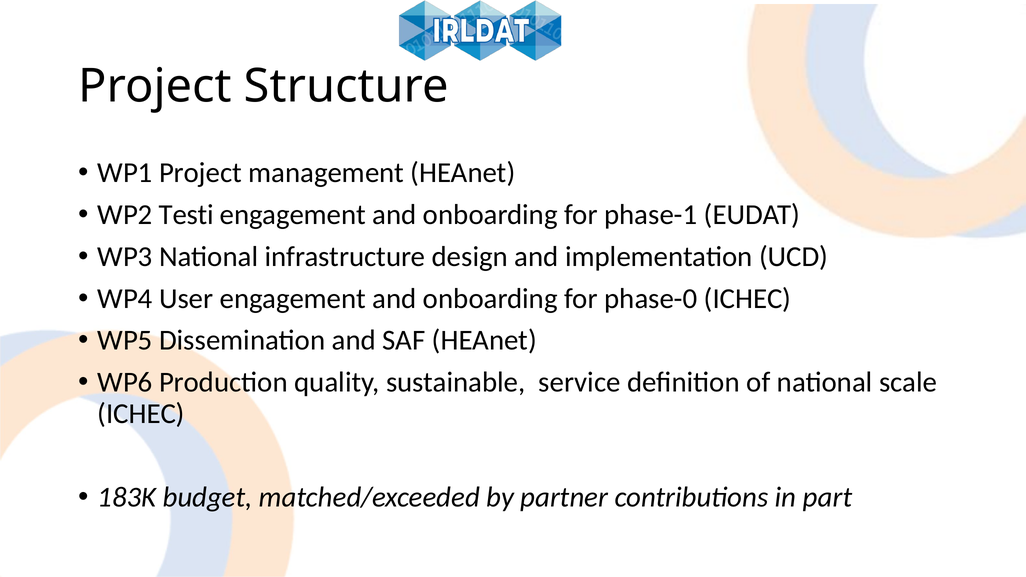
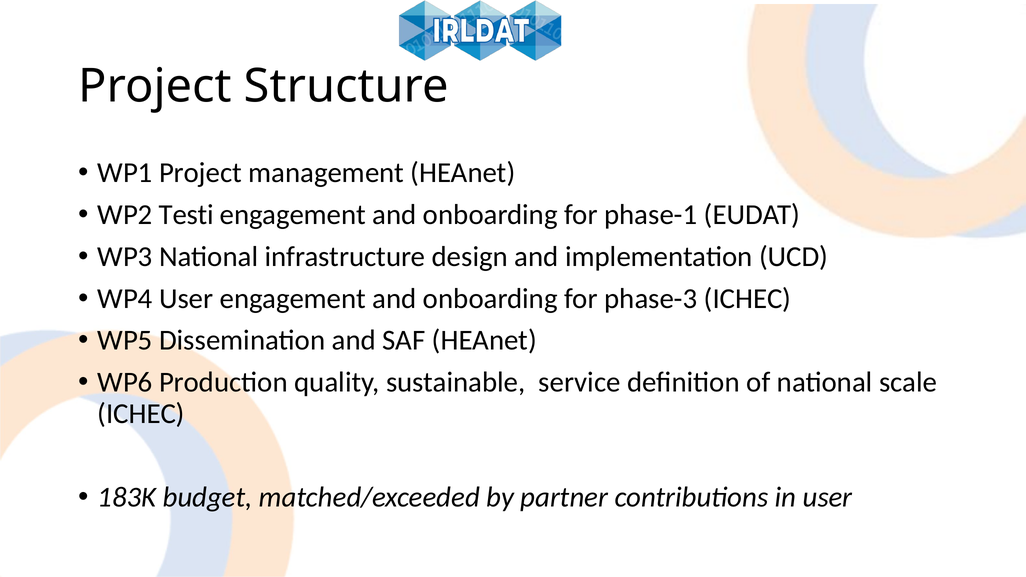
phase-0: phase-0 -> phase-3
in part: part -> user
